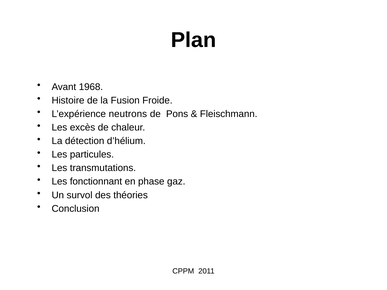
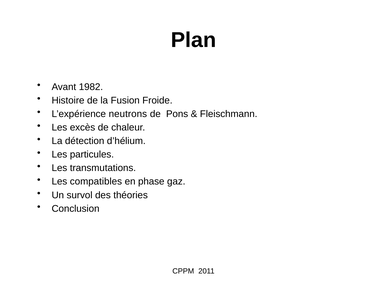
1968: 1968 -> 1982
fonctionnant: fonctionnant -> compatibles
